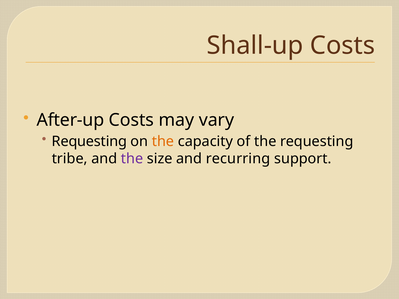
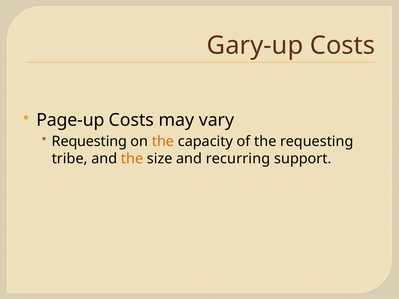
Shall-up: Shall-up -> Gary-up
After-up: After-up -> Page-up
the at (132, 159) colour: purple -> orange
